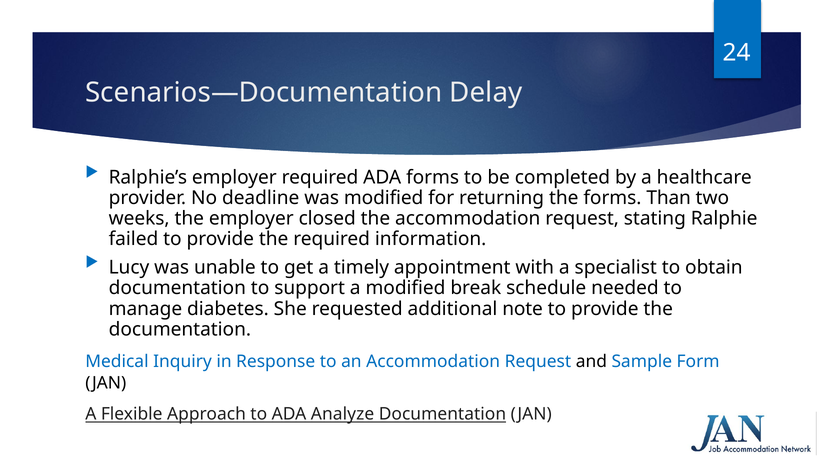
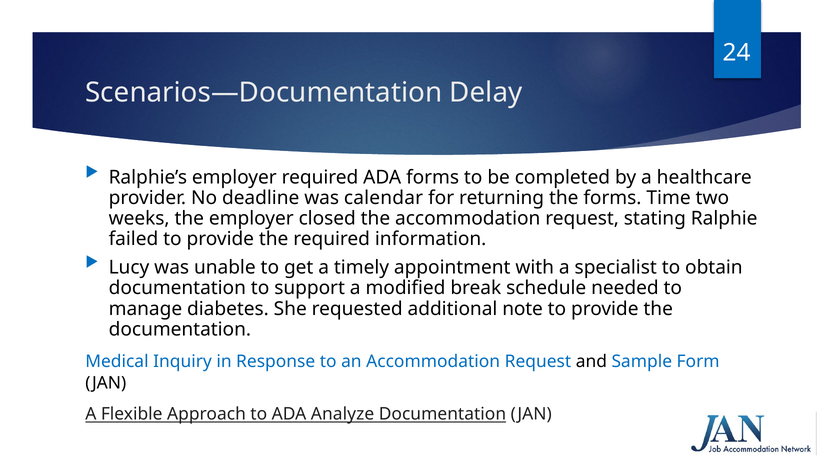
was modified: modified -> calendar
Than: Than -> Time
